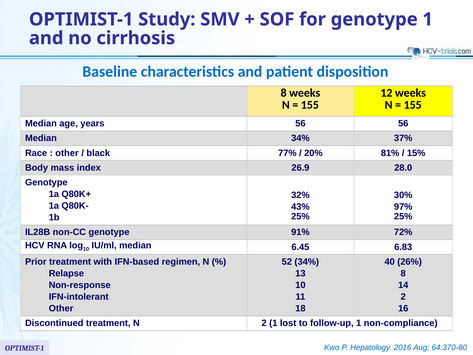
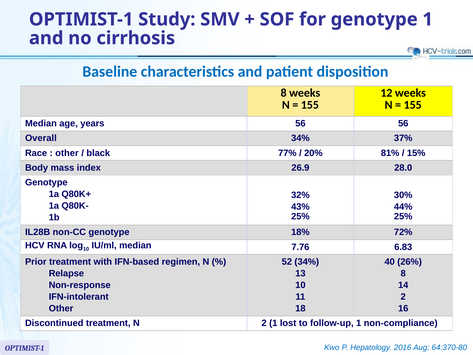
Median at (41, 138): Median -> Overall
97%: 97% -> 44%
91%: 91% -> 18%
6.45: 6.45 -> 7.76
